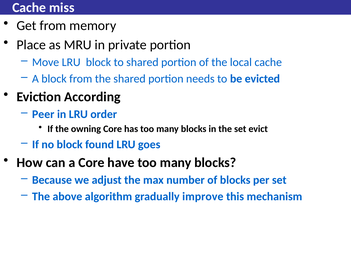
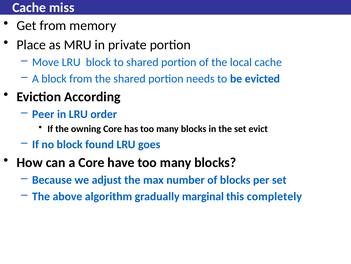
improve: improve -> marginal
mechanism: mechanism -> completely
